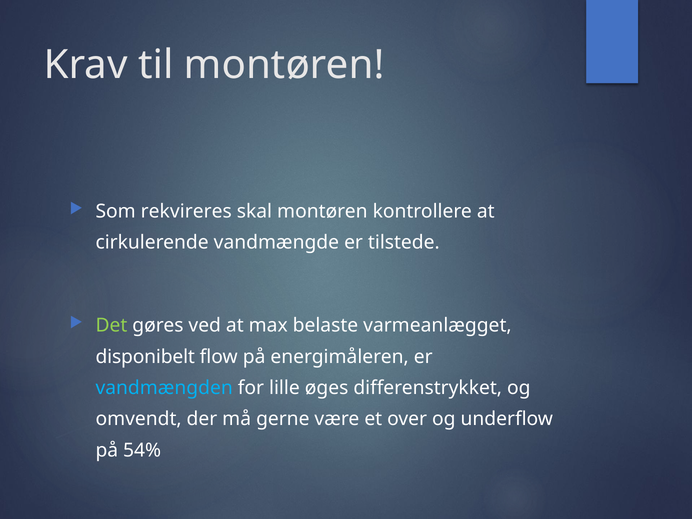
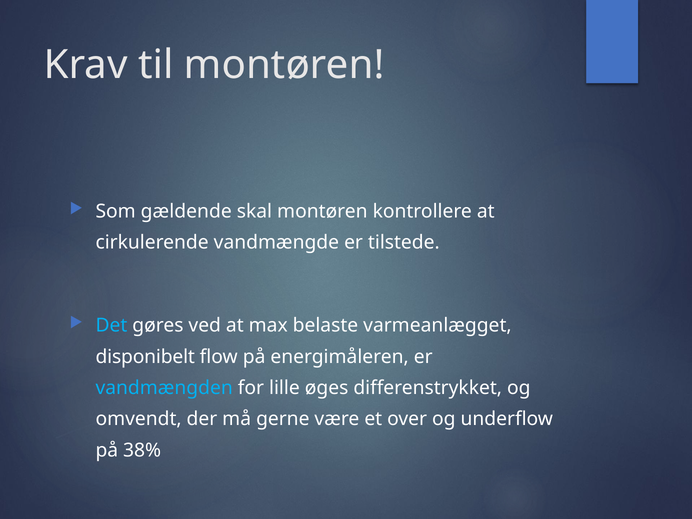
rekvireres: rekvireres -> gældende
Det colour: light green -> light blue
54%: 54% -> 38%
